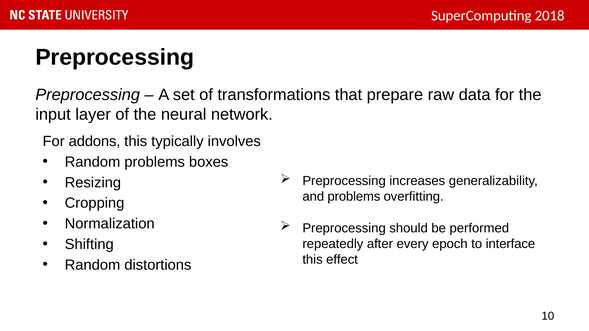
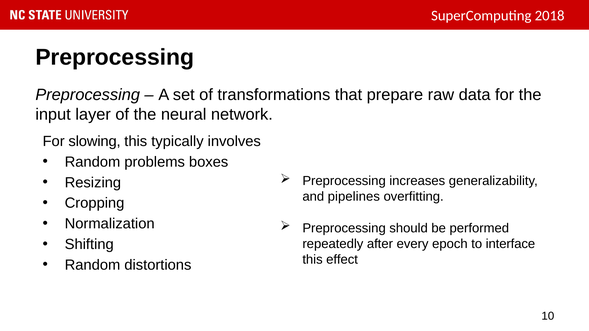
addons: addons -> slowing
and problems: problems -> pipelines
